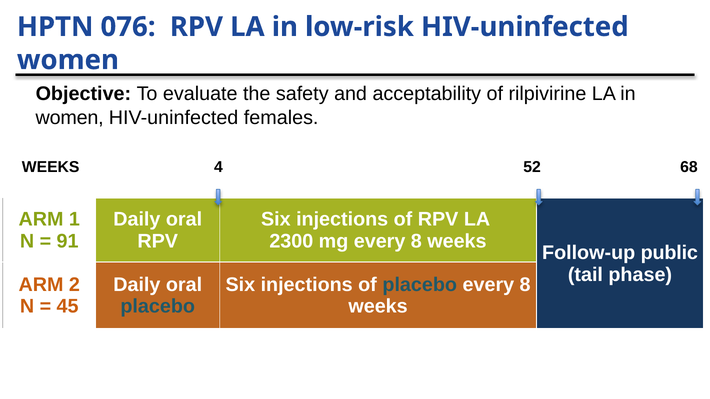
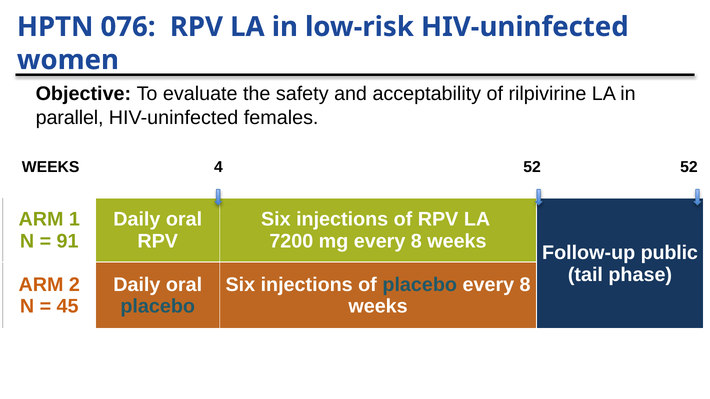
women at (70, 118): women -> parallel
52 68: 68 -> 52
2300: 2300 -> 7200
